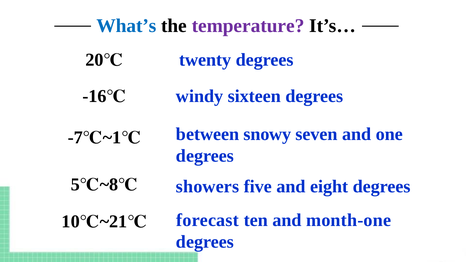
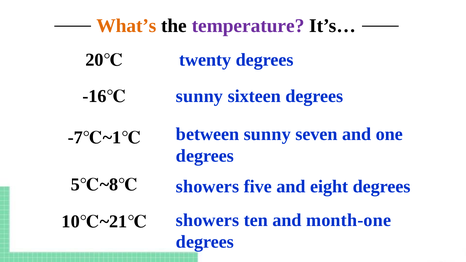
What’s colour: blue -> orange
windy at (200, 96): windy -> sunny
between snowy: snowy -> sunny
forecast at (208, 220): forecast -> showers
